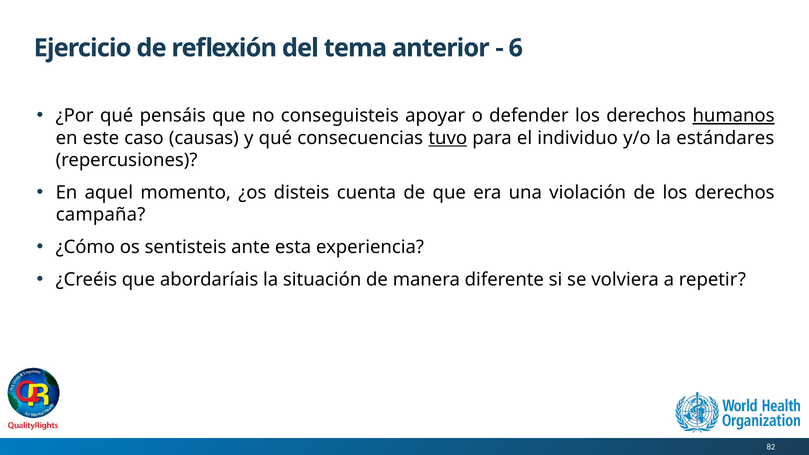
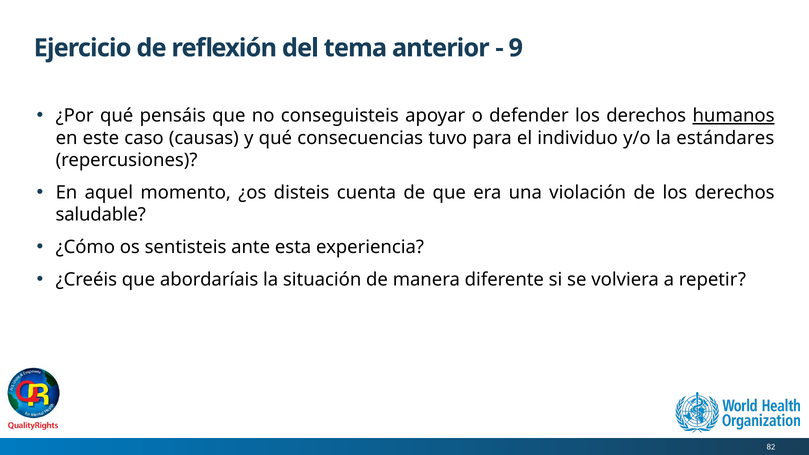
6: 6 -> 9
tuvo underline: present -> none
campaña: campaña -> saludable
